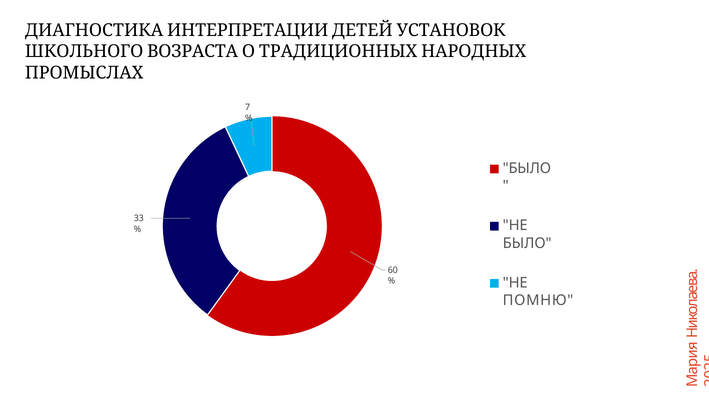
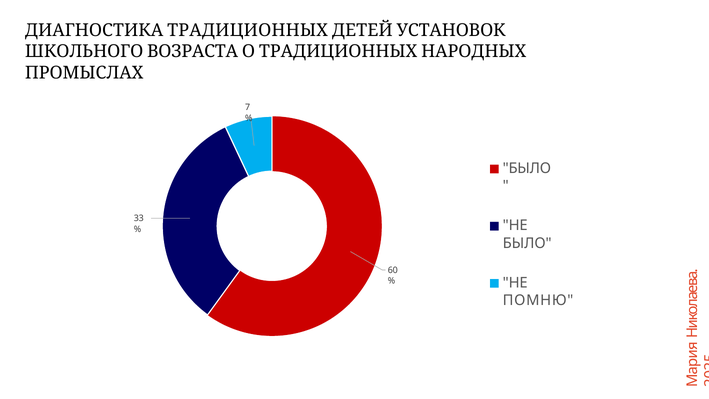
ДИАГНОСТИКА ИНТЕРПРЕТАЦИИ: ИНТЕРПРЕТАЦИИ -> ТРАДИЦИОННЫХ
